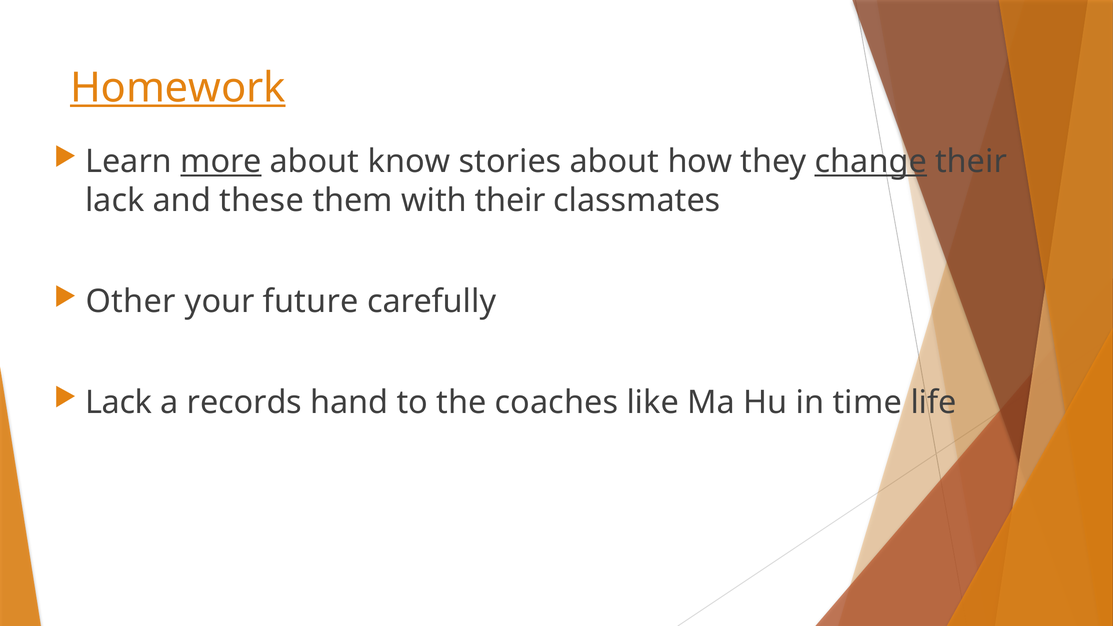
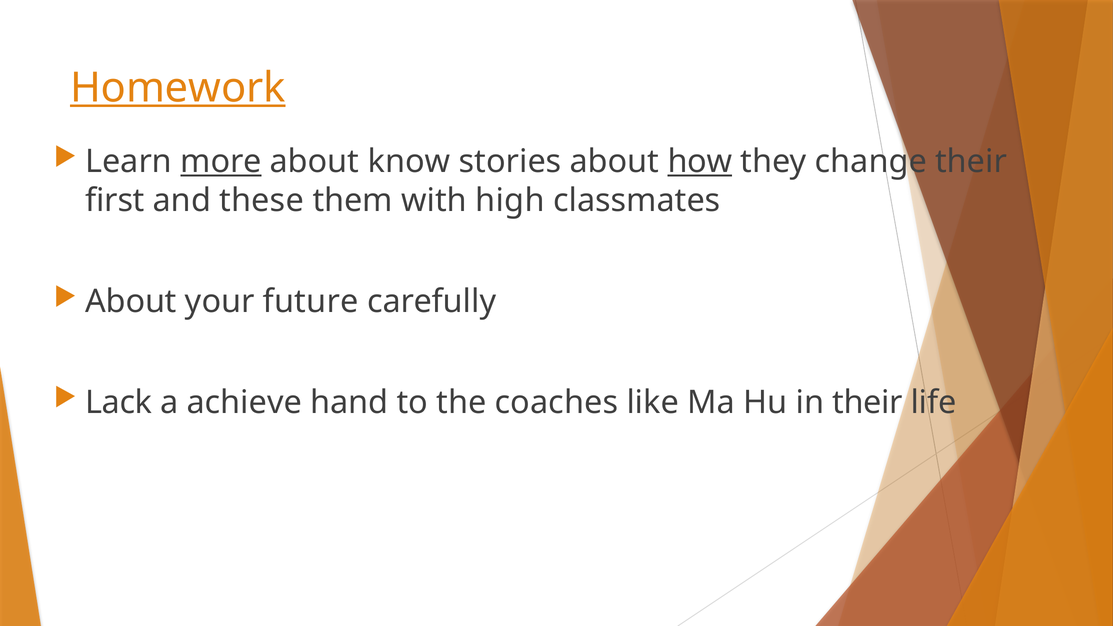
how underline: none -> present
change underline: present -> none
lack at (115, 201): lack -> first
with their: their -> high
Other at (131, 302): Other -> About
records: records -> achieve
in time: time -> their
